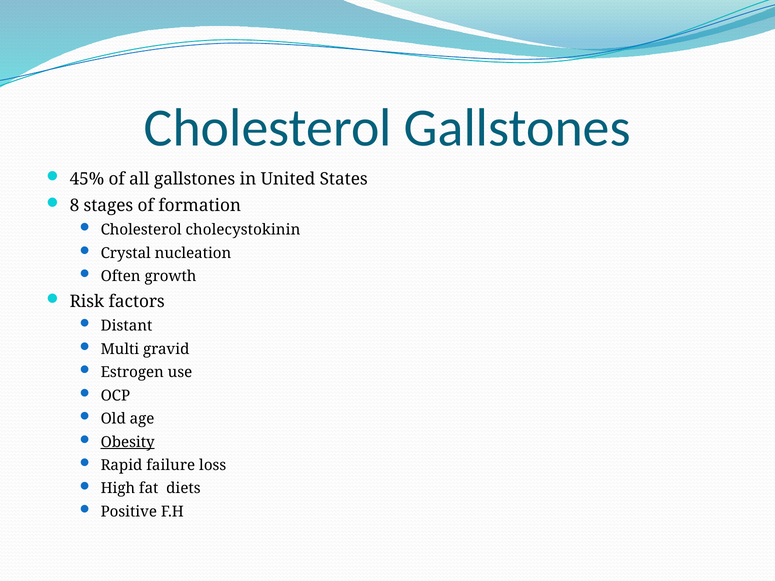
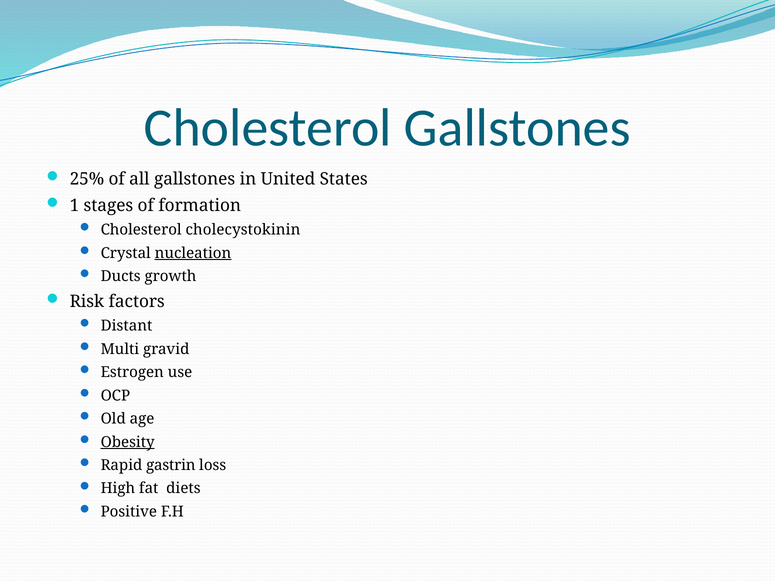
45%: 45% -> 25%
8: 8 -> 1
nucleation underline: none -> present
Often: Often -> Ducts
failure: failure -> gastrin
